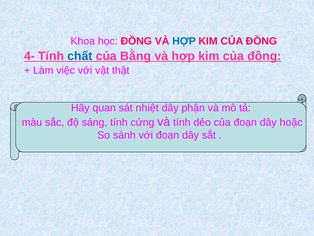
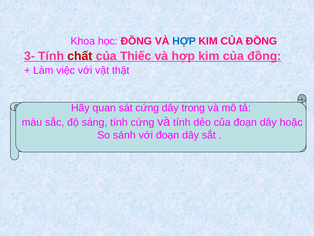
4-: 4- -> 3-
chất colour: blue -> red
của Bằng: Bằng -> Thiếc
sát nhiệt: nhiệt -> cứng
phận: phận -> trong
